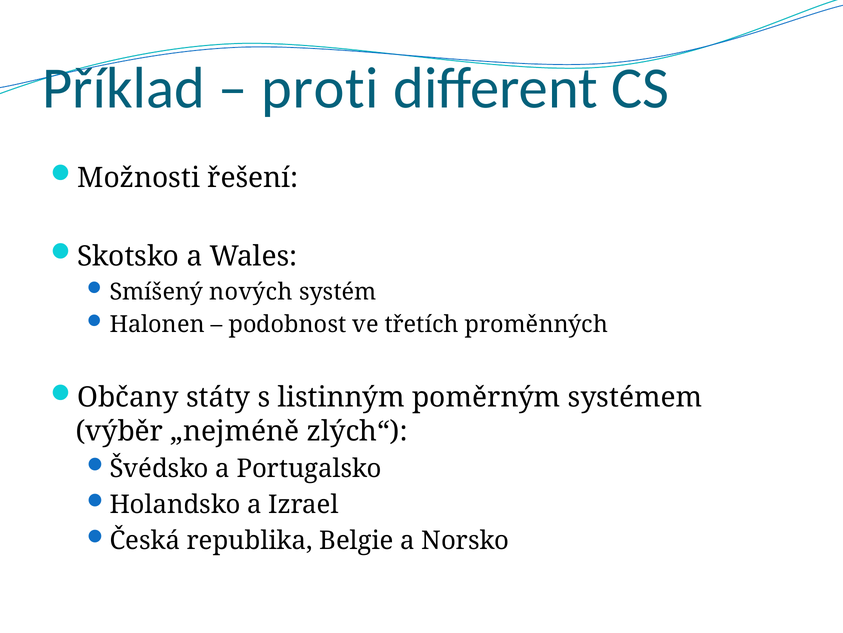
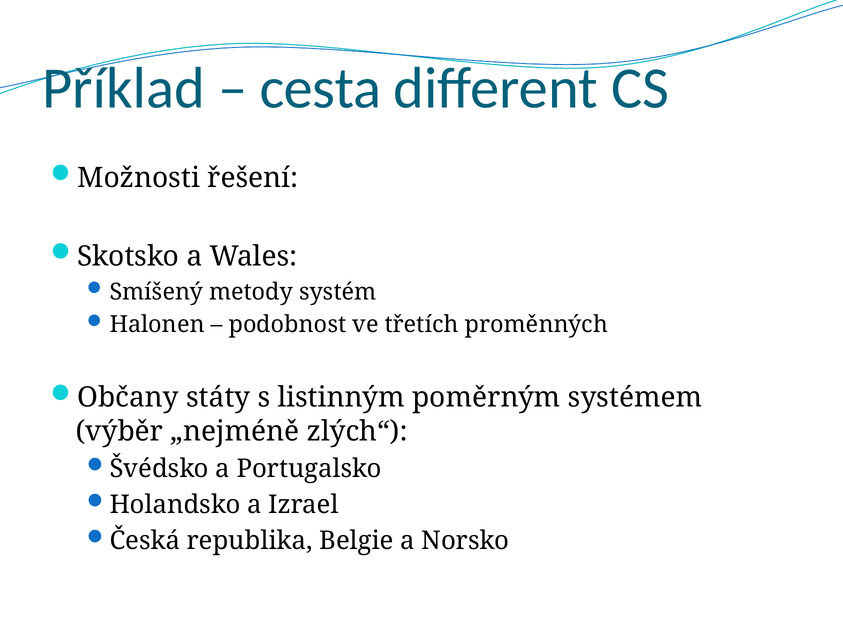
proti: proti -> cesta
nových: nových -> metody
